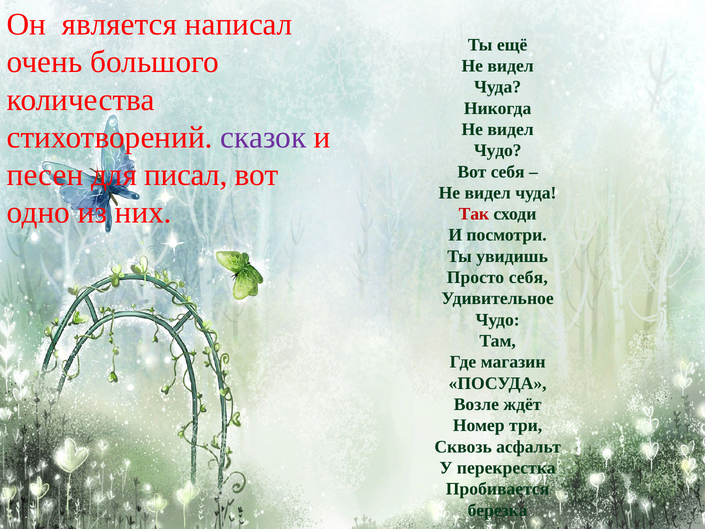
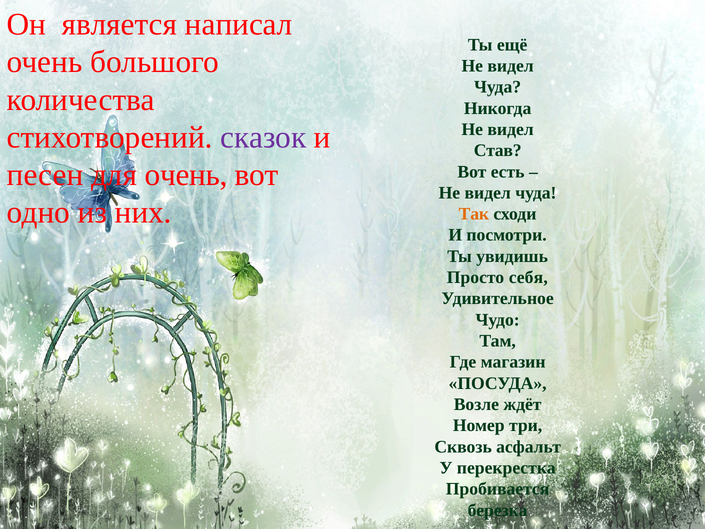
Чудо at (498, 150): Чудо -> Став
для писал: писал -> очень
Вот себя: себя -> есть
Так colour: red -> orange
